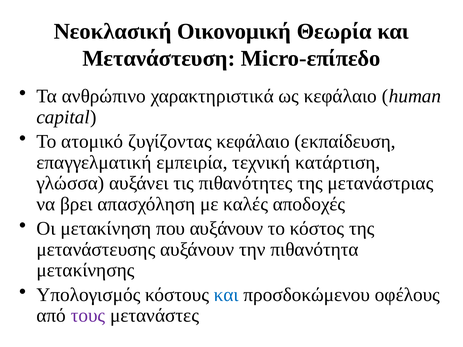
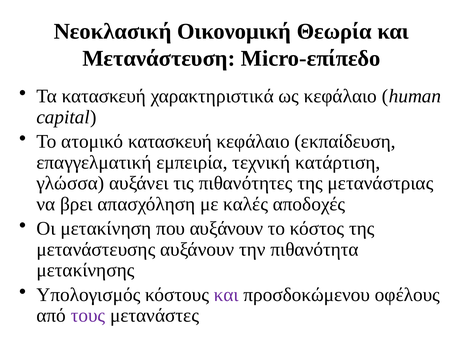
Τα ανθρώπινο: ανθρώπινο -> κατασκευή
ατομικό ζυγίζοντας: ζυγίζοντας -> κατασκευή
και at (226, 295) colour: blue -> purple
